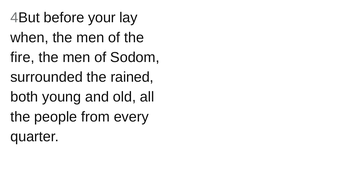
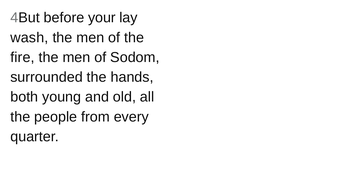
when: when -> wash
rained: rained -> hands
